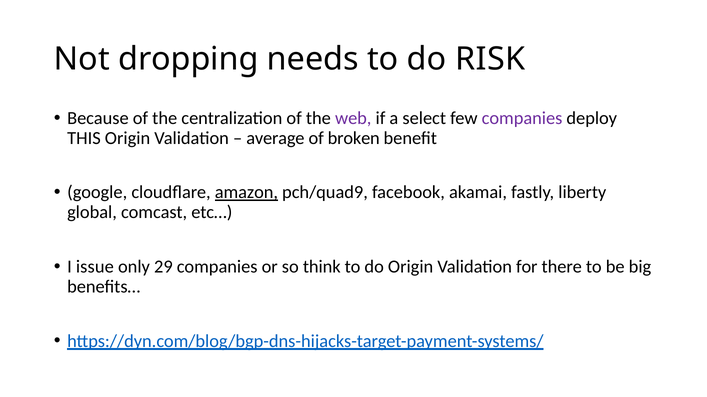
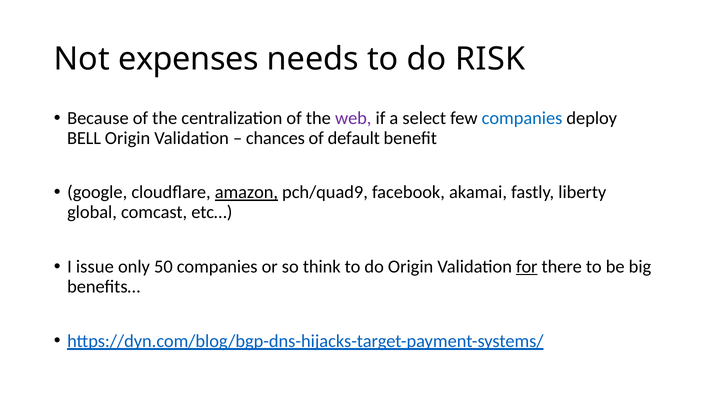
dropping: dropping -> expenses
companies at (522, 118) colour: purple -> blue
THIS: THIS -> BELL
average: average -> chances
broken: broken -> default
29: 29 -> 50
for underline: none -> present
